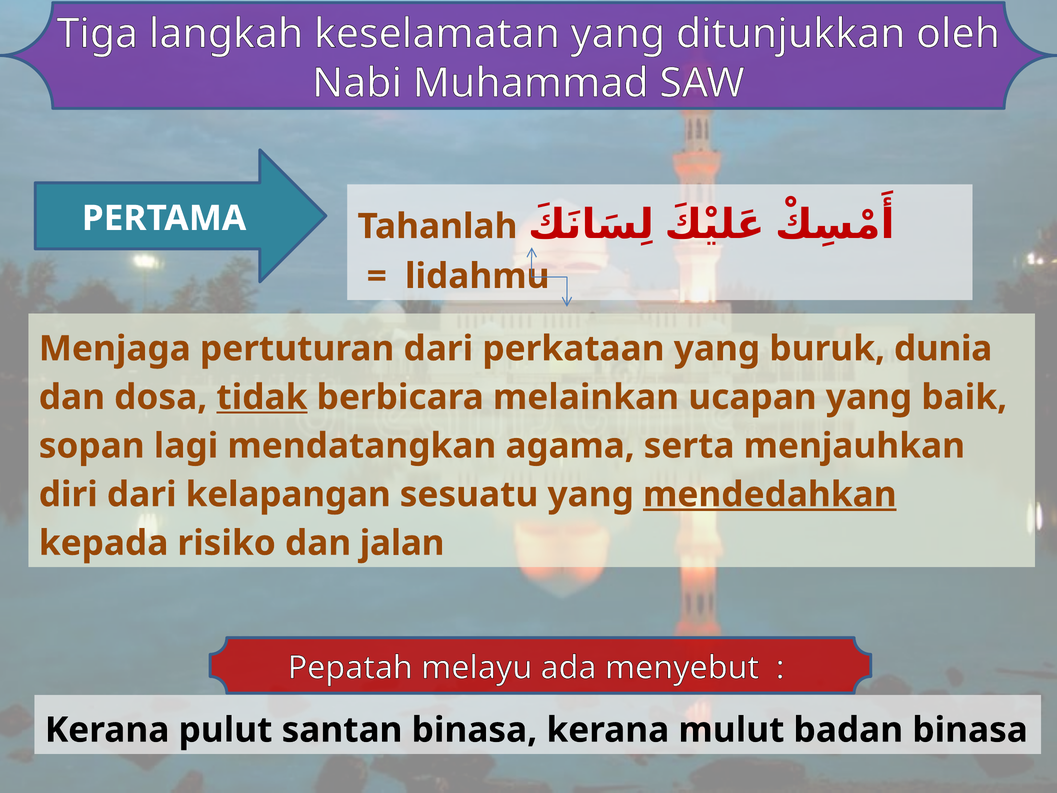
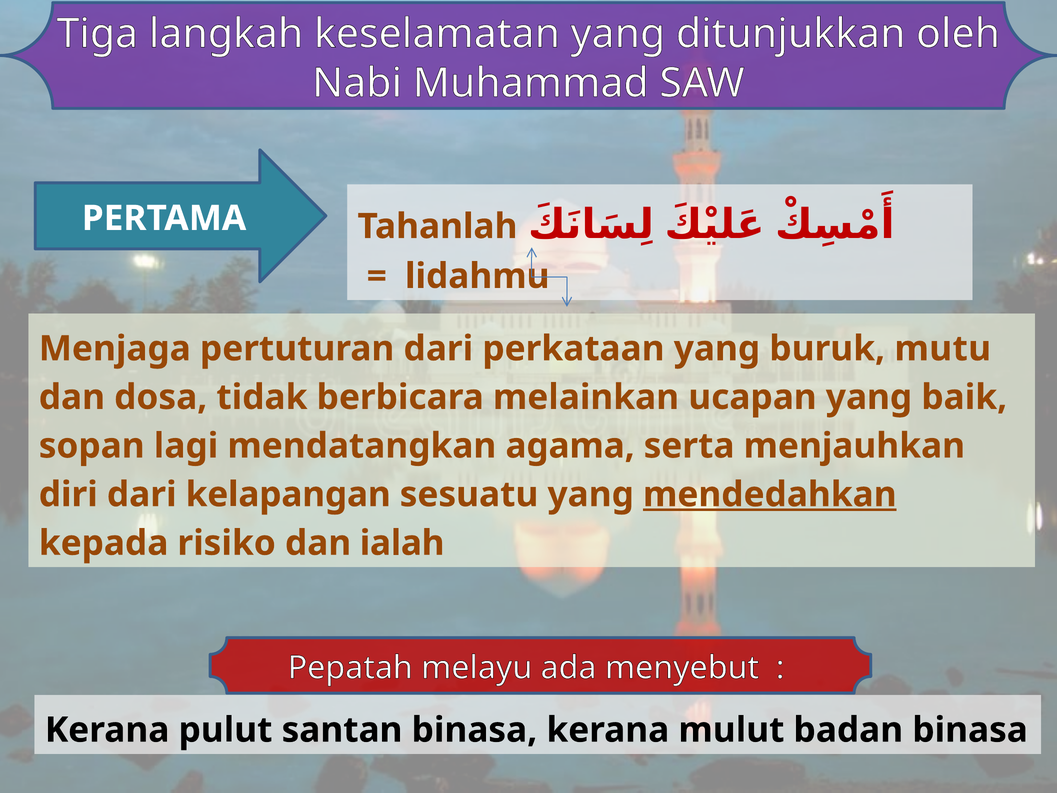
dunia: dunia -> mutu
tidak underline: present -> none
jalan: jalan -> ialah
